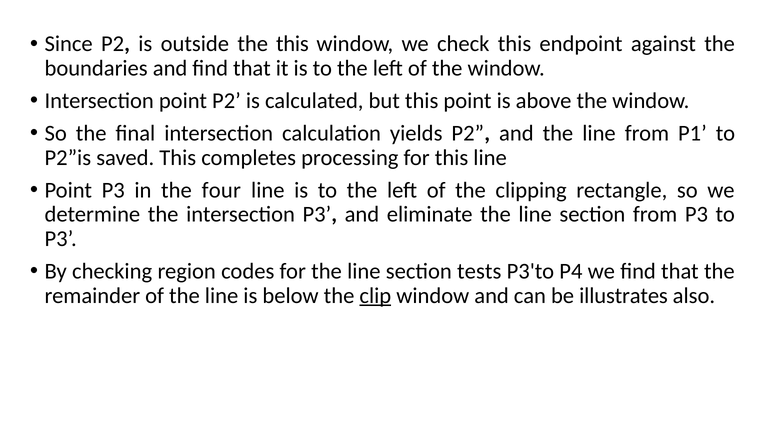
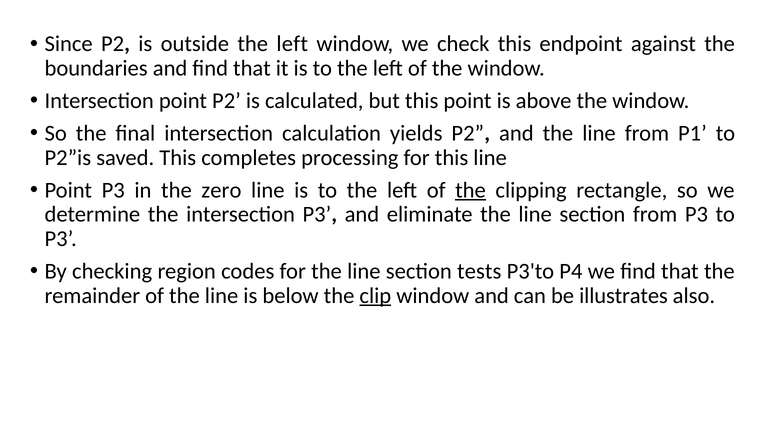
outside the this: this -> left
four: four -> zero
the at (471, 190) underline: none -> present
